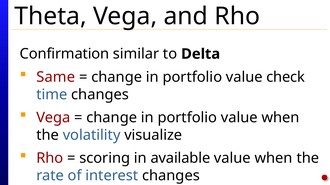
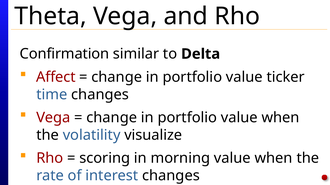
Same: Same -> Affect
check: check -> ticker
available: available -> morning
